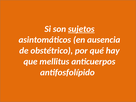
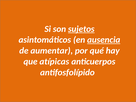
ausencia underline: none -> present
obstétrico: obstétrico -> aumentar
mellitus: mellitus -> atípicas
